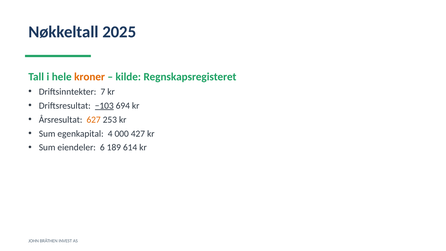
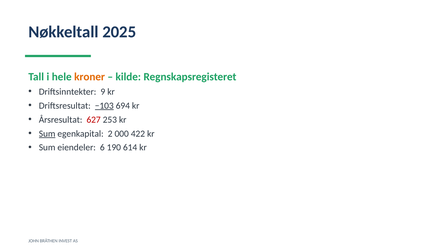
7: 7 -> 9
627 colour: orange -> red
Sum at (47, 134) underline: none -> present
4: 4 -> 2
427: 427 -> 422
189: 189 -> 190
